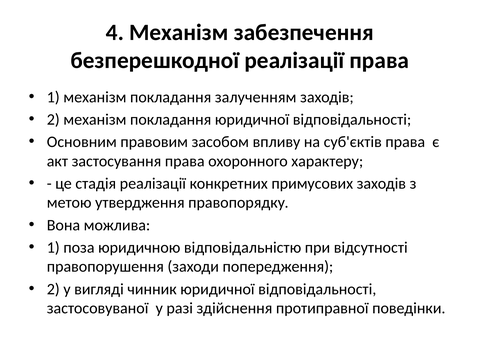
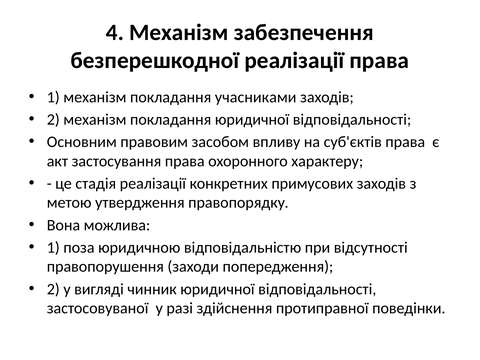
залученням: залученням -> учасниками
